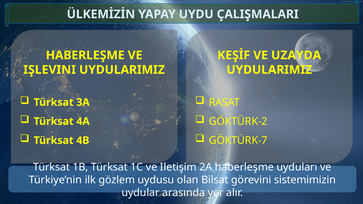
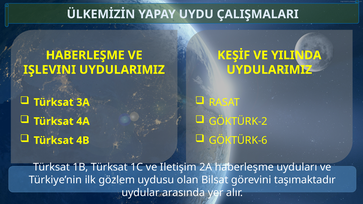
UZAYDA: UZAYDA -> YILINDA
GÖKTÜRK-7: GÖKTÜRK-7 -> GÖKTÜRK-6
sistemimizin: sistemimizin -> taşımaktadır
